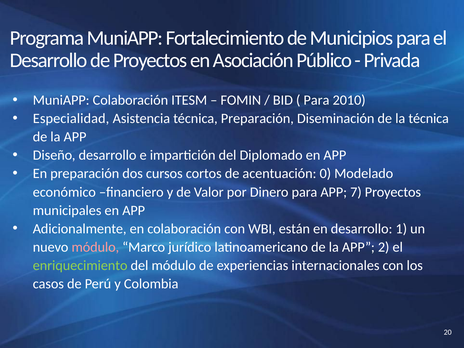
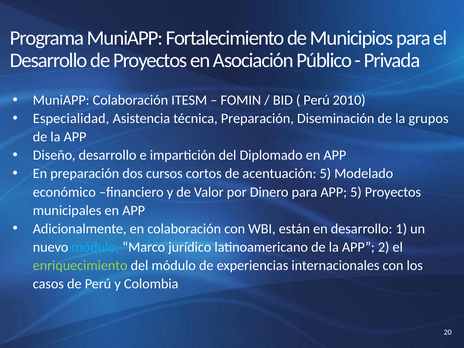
Para at (316, 100): Para -> Perú
la técnica: técnica -> grupos
acentuación 0: 0 -> 5
APP 7: 7 -> 5
módulo at (95, 247) colour: pink -> light blue
